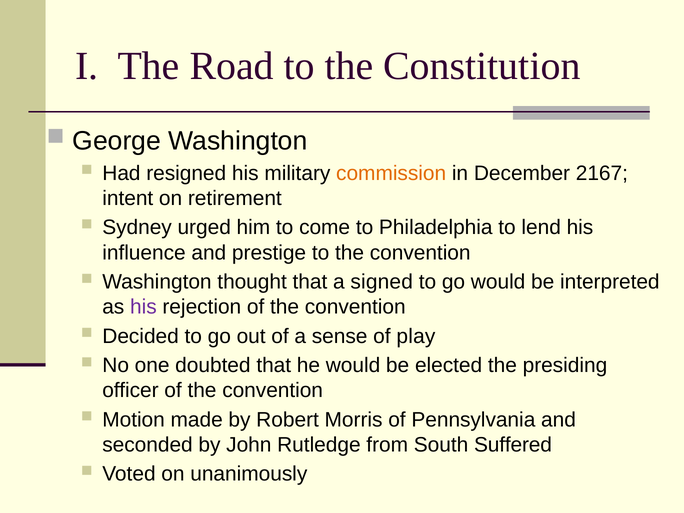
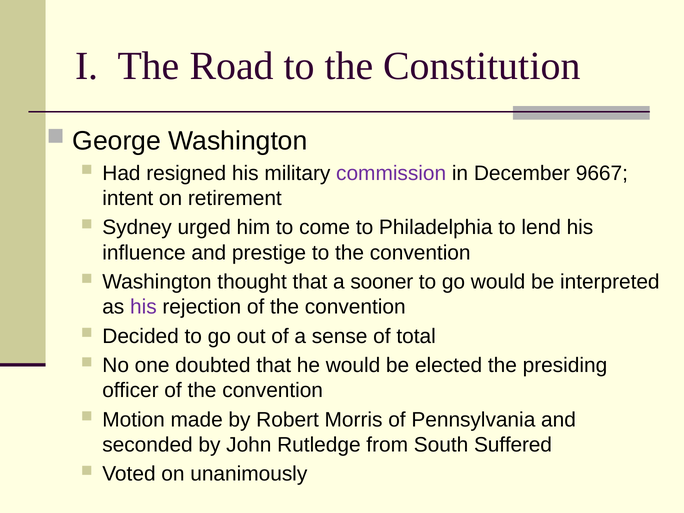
commission colour: orange -> purple
2167: 2167 -> 9667
signed: signed -> sooner
play: play -> total
